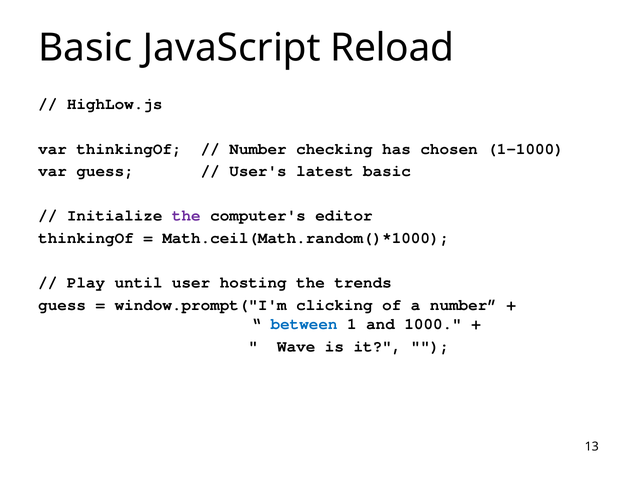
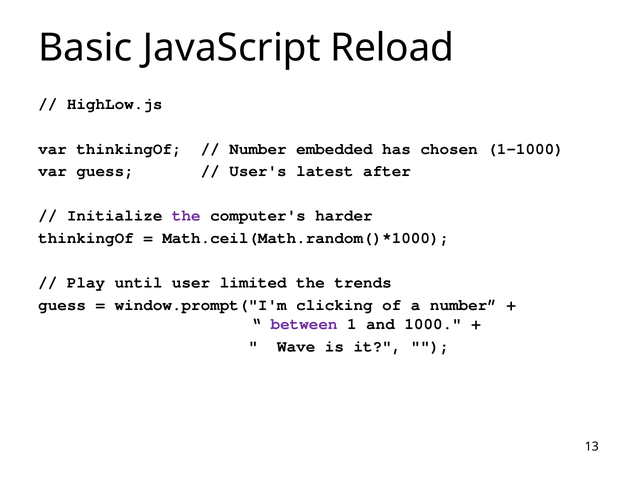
checking: checking -> embedded
latest basic: basic -> after
editor: editor -> harder
hosting: hosting -> limited
between colour: blue -> purple
